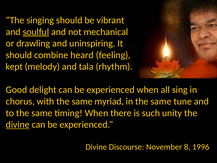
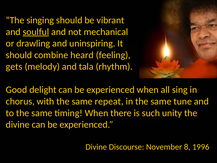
kept: kept -> gets
myriad: myriad -> repeat
divine at (18, 124) underline: present -> none
